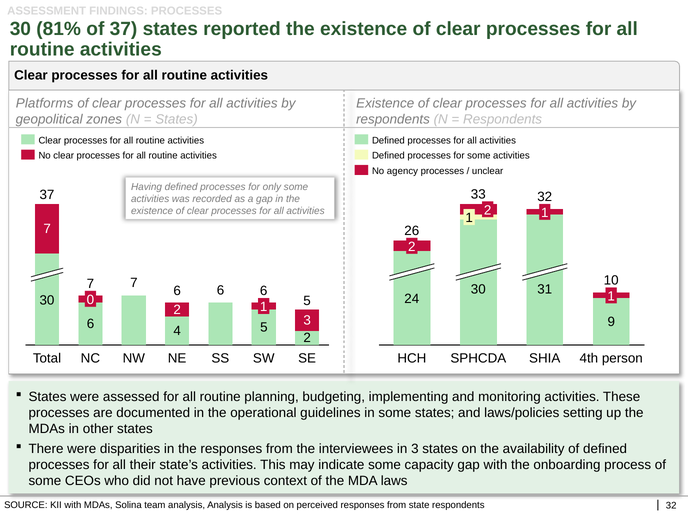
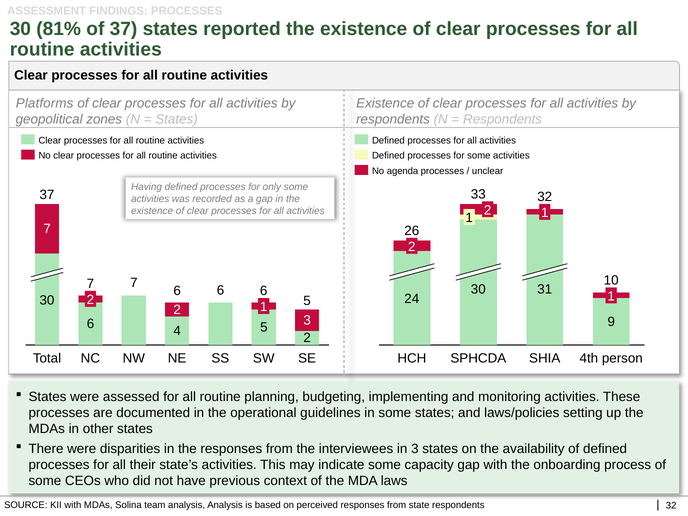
agency: agency -> agenda
30 0: 0 -> 2
